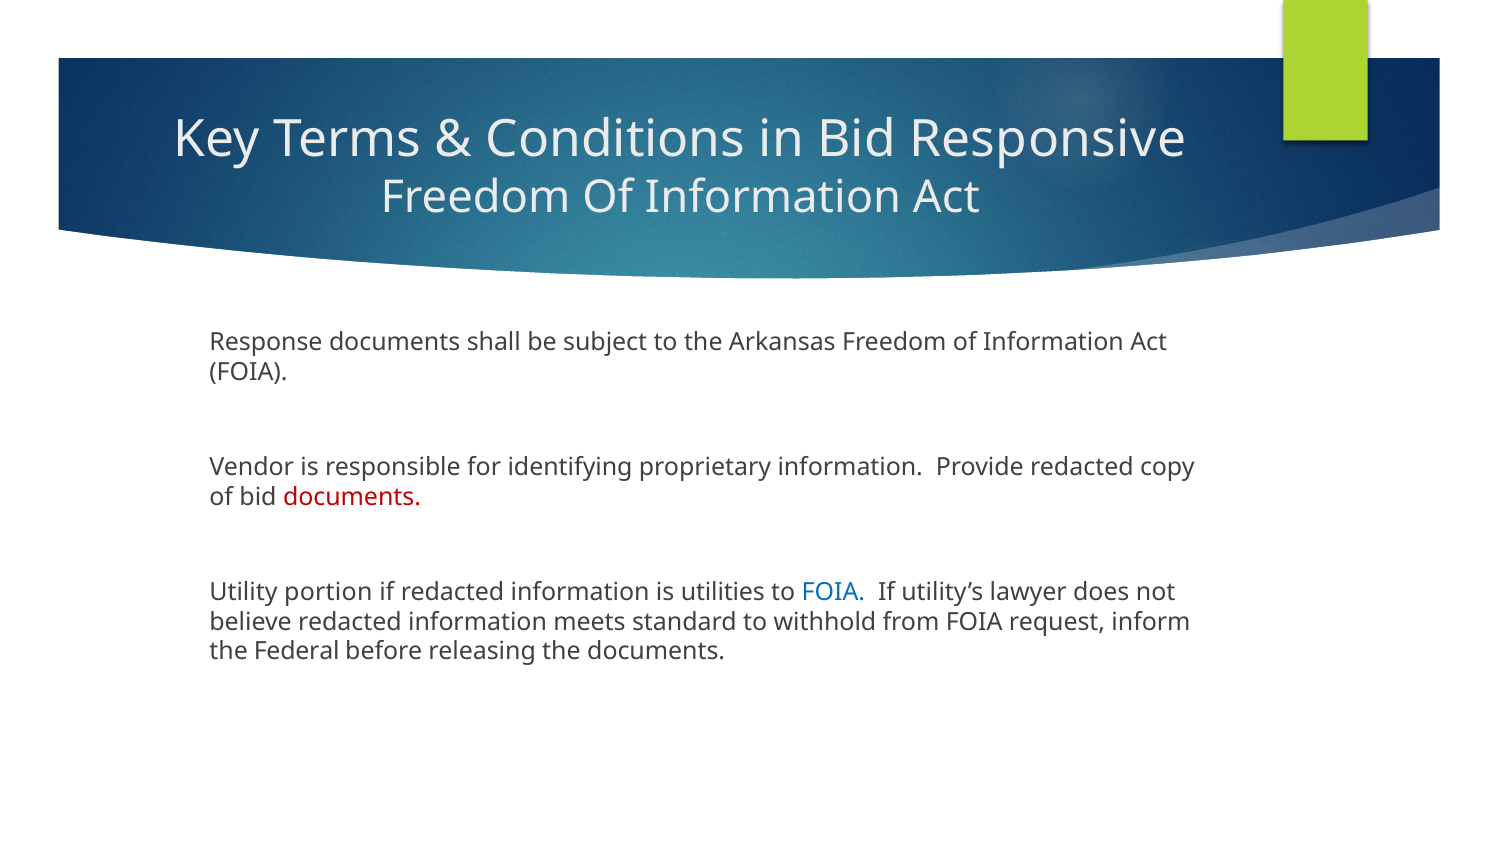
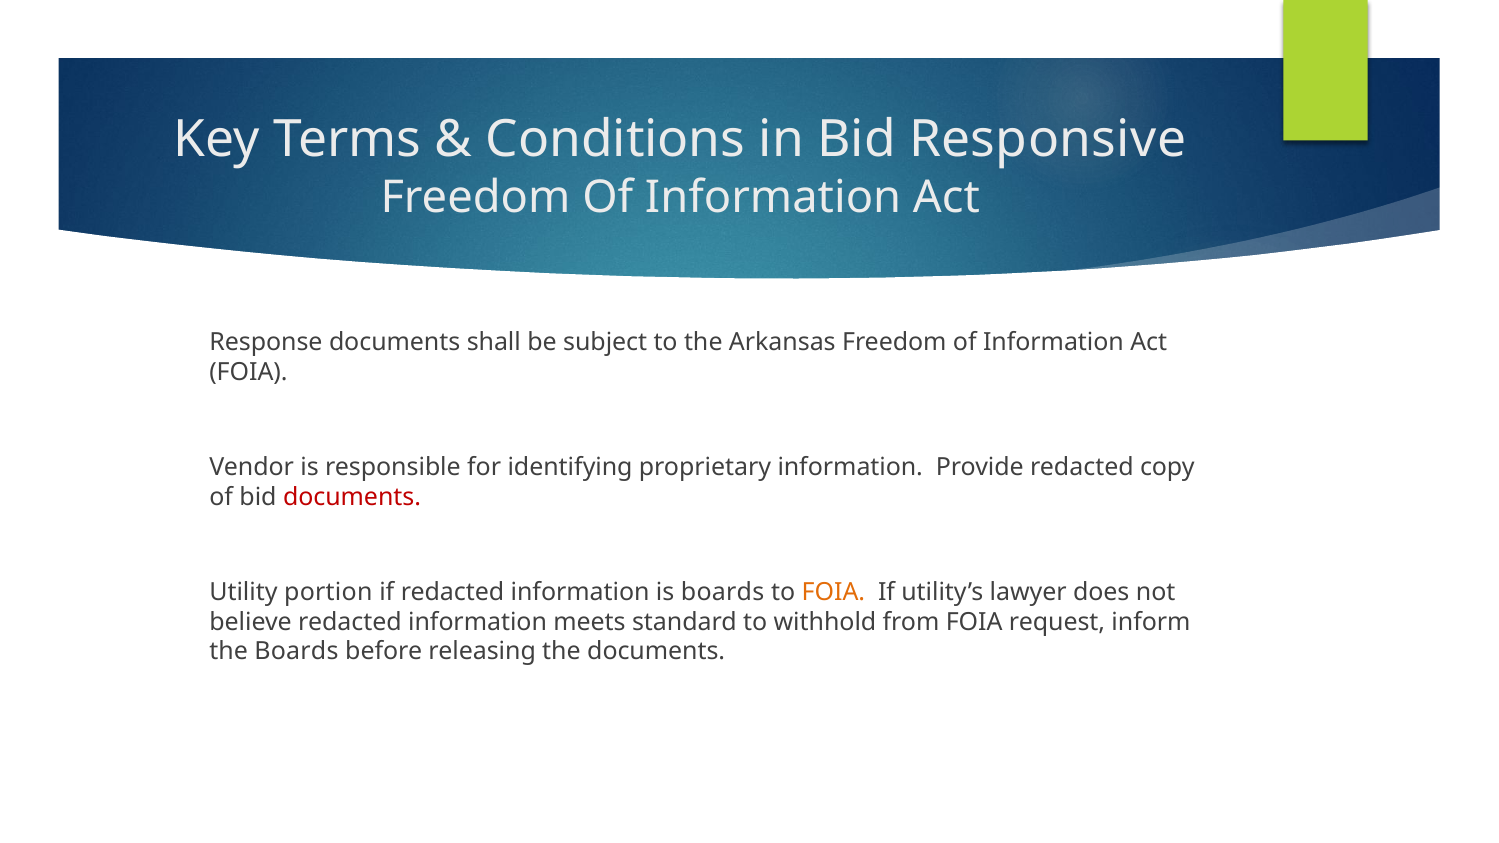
is utilities: utilities -> boards
FOIA at (833, 592) colour: blue -> orange
the Federal: Federal -> Boards
